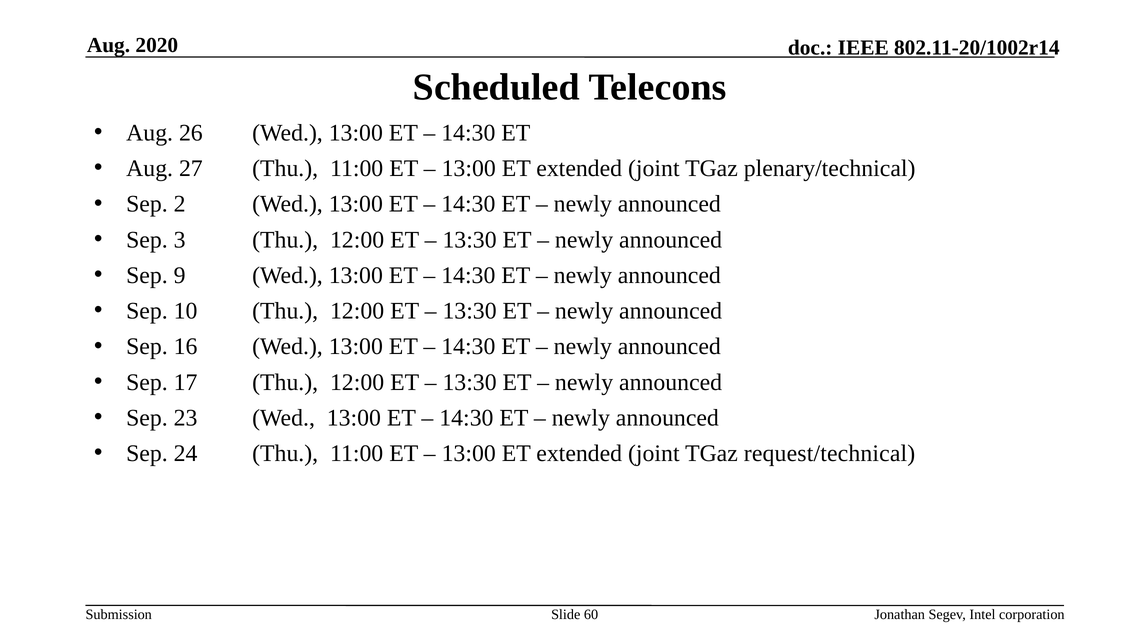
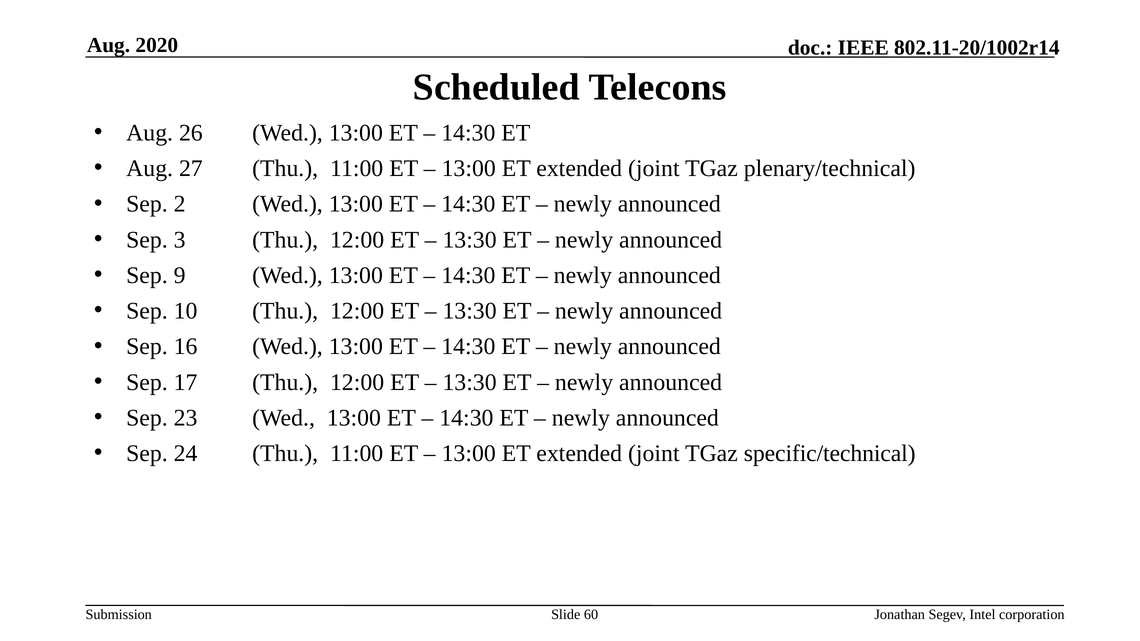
request/technical: request/technical -> specific/technical
